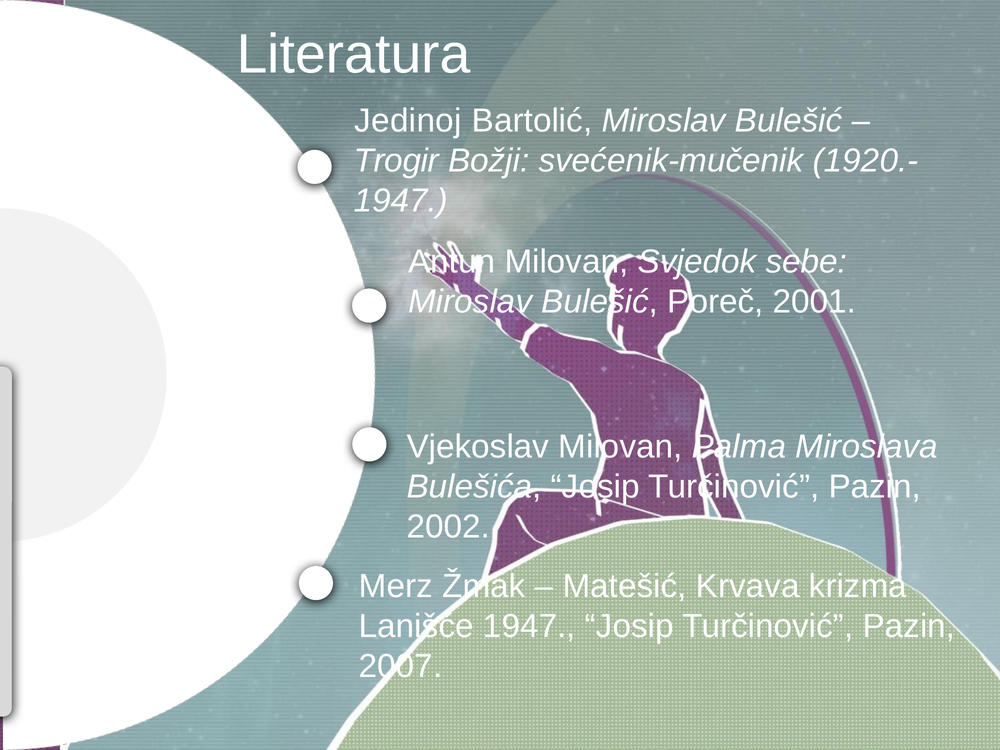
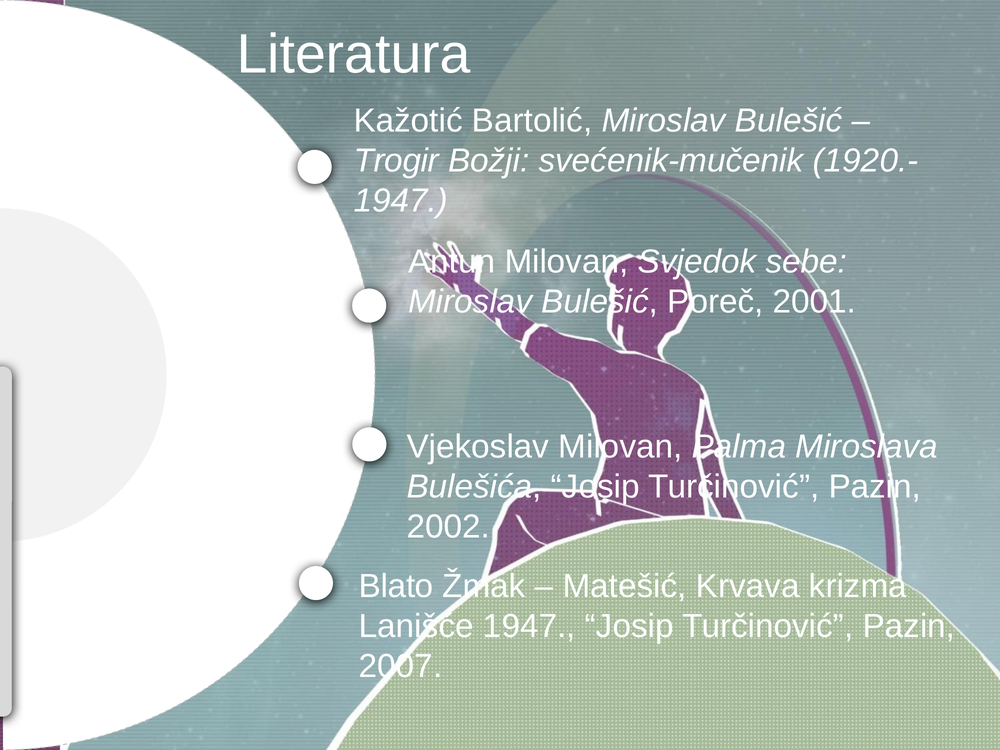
Jedinoj: Jedinoj -> Kažotić
Merz: Merz -> Blato
